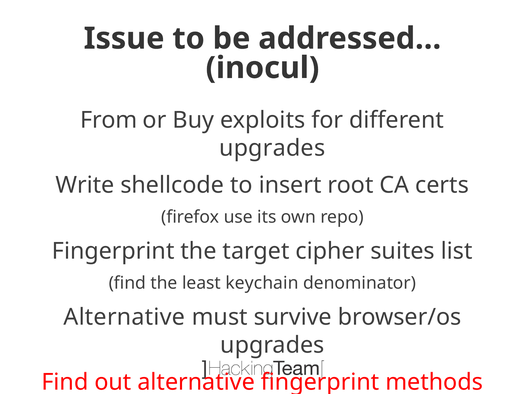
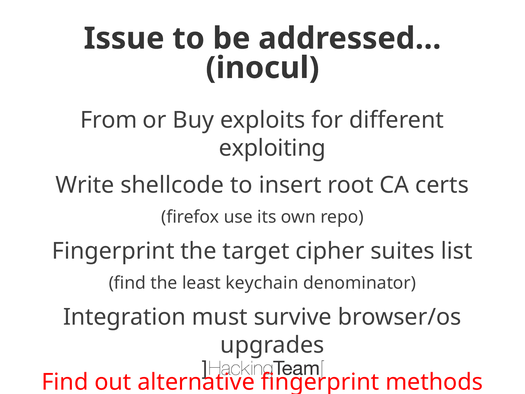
upgrades at (272, 148): upgrades -> exploiting
Alternative at (124, 317): Alternative -> Integration
